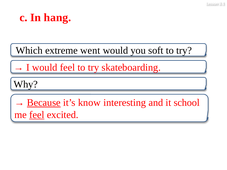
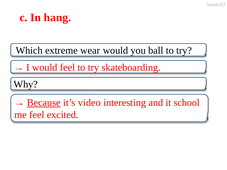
went: went -> wear
soft: soft -> ball
know: know -> video
feel at (37, 115) underline: present -> none
